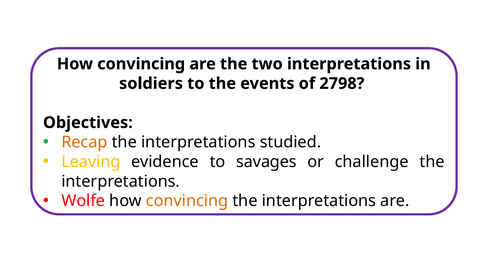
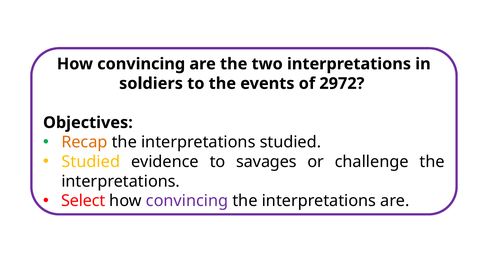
2798: 2798 -> 2972
Leaving at (91, 161): Leaving -> Studied
Wolfe: Wolfe -> Select
convincing at (187, 200) colour: orange -> purple
